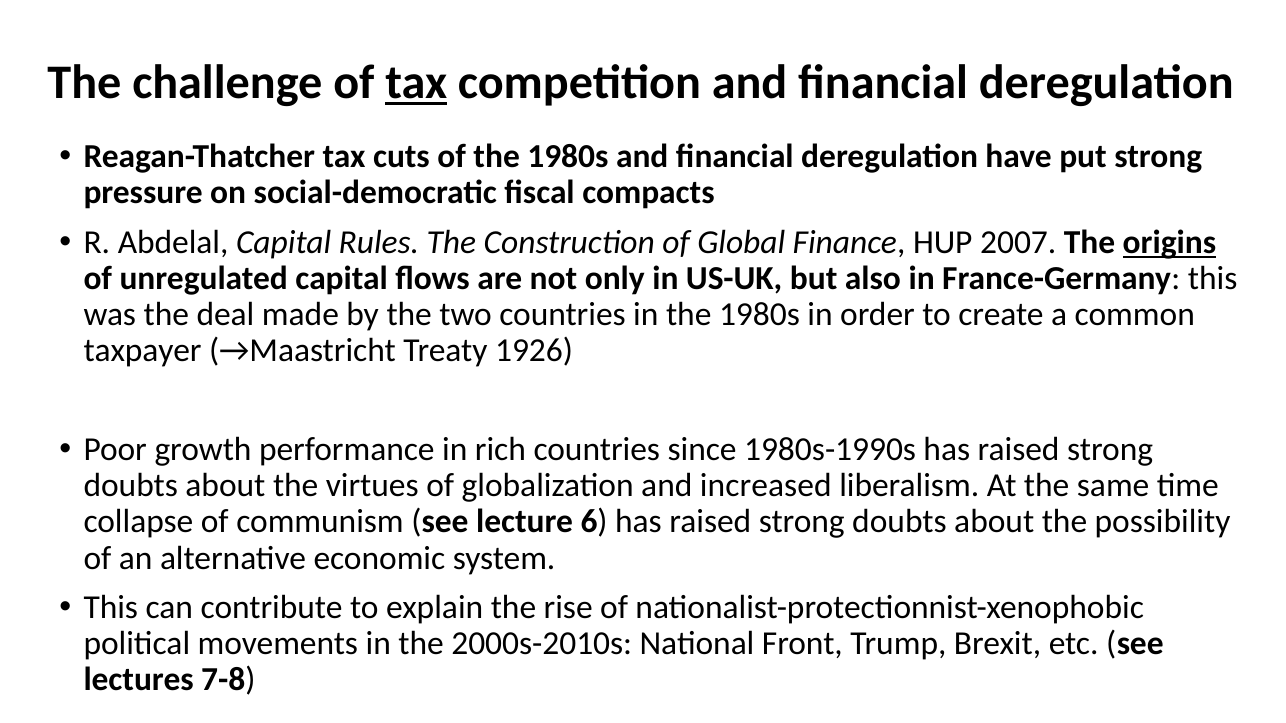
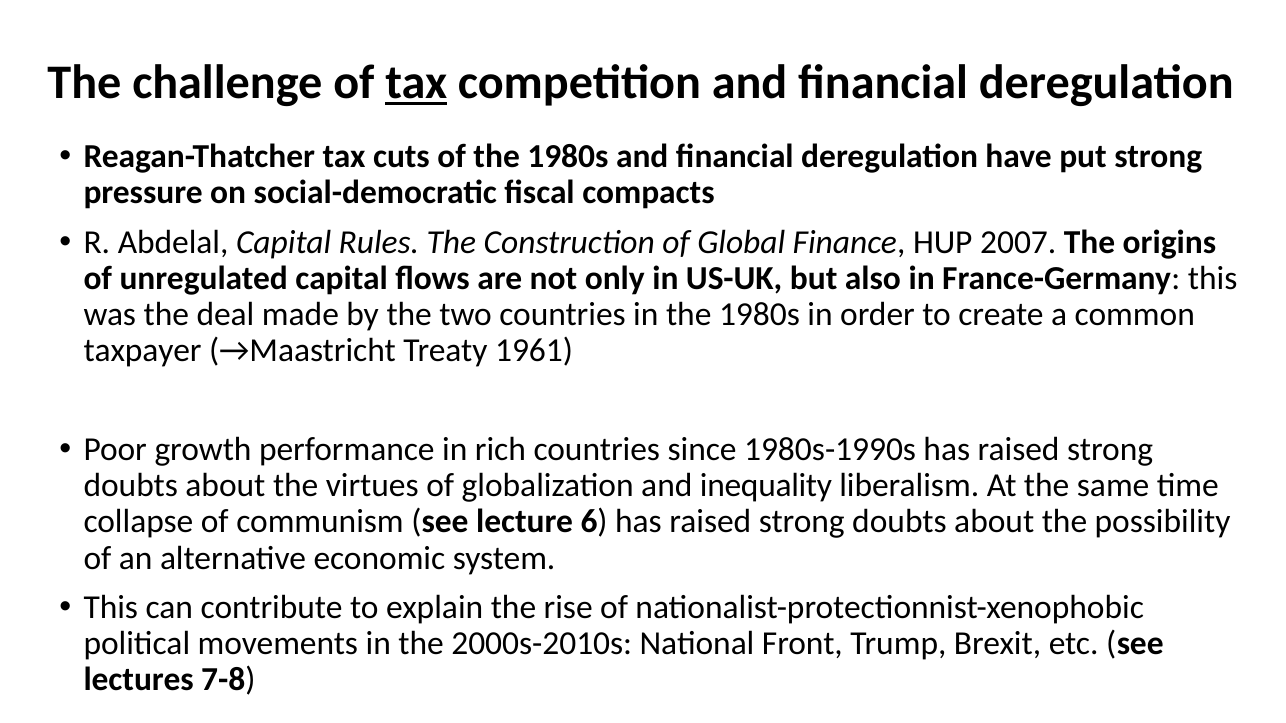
origins underline: present -> none
1926: 1926 -> 1961
increased: increased -> inequality
